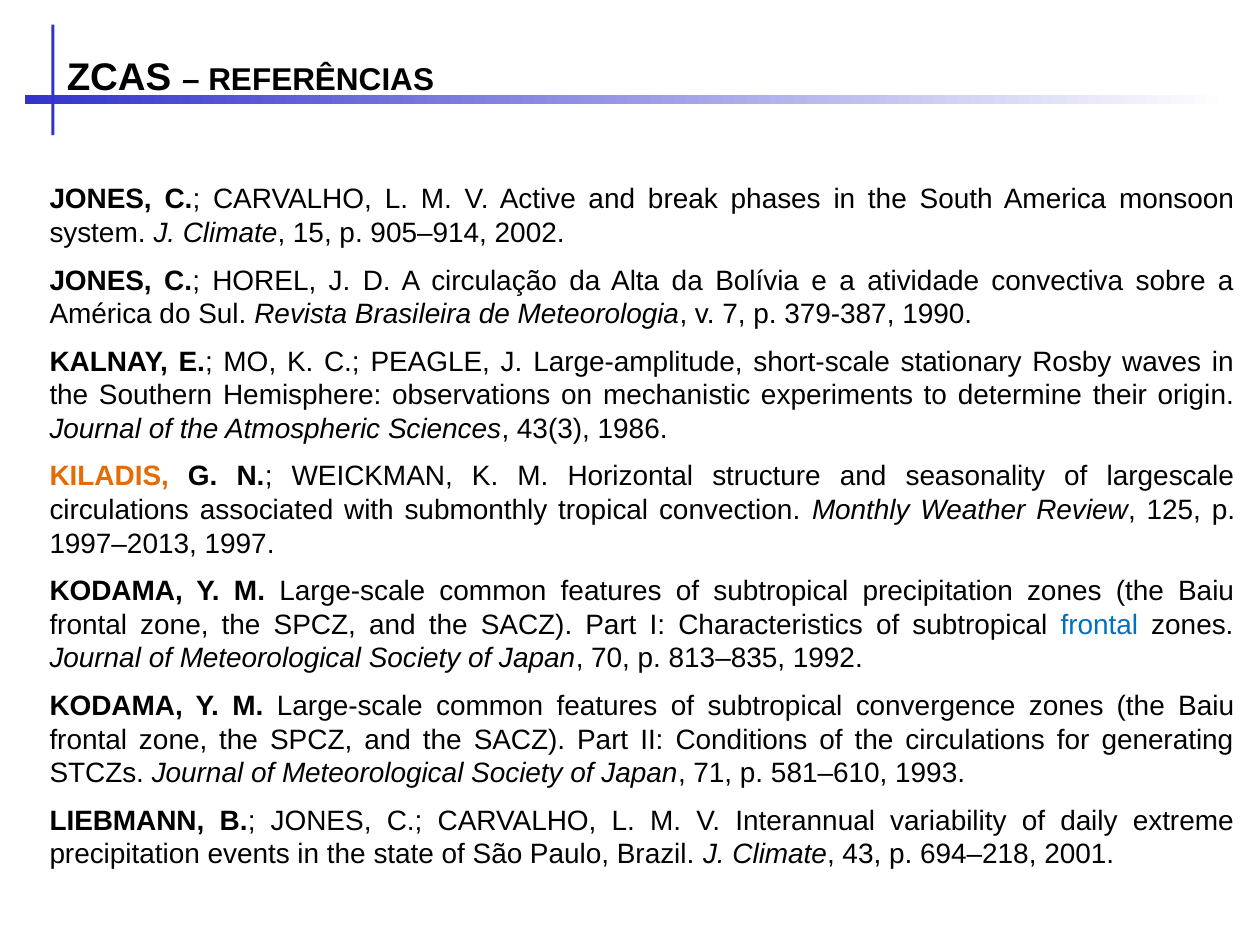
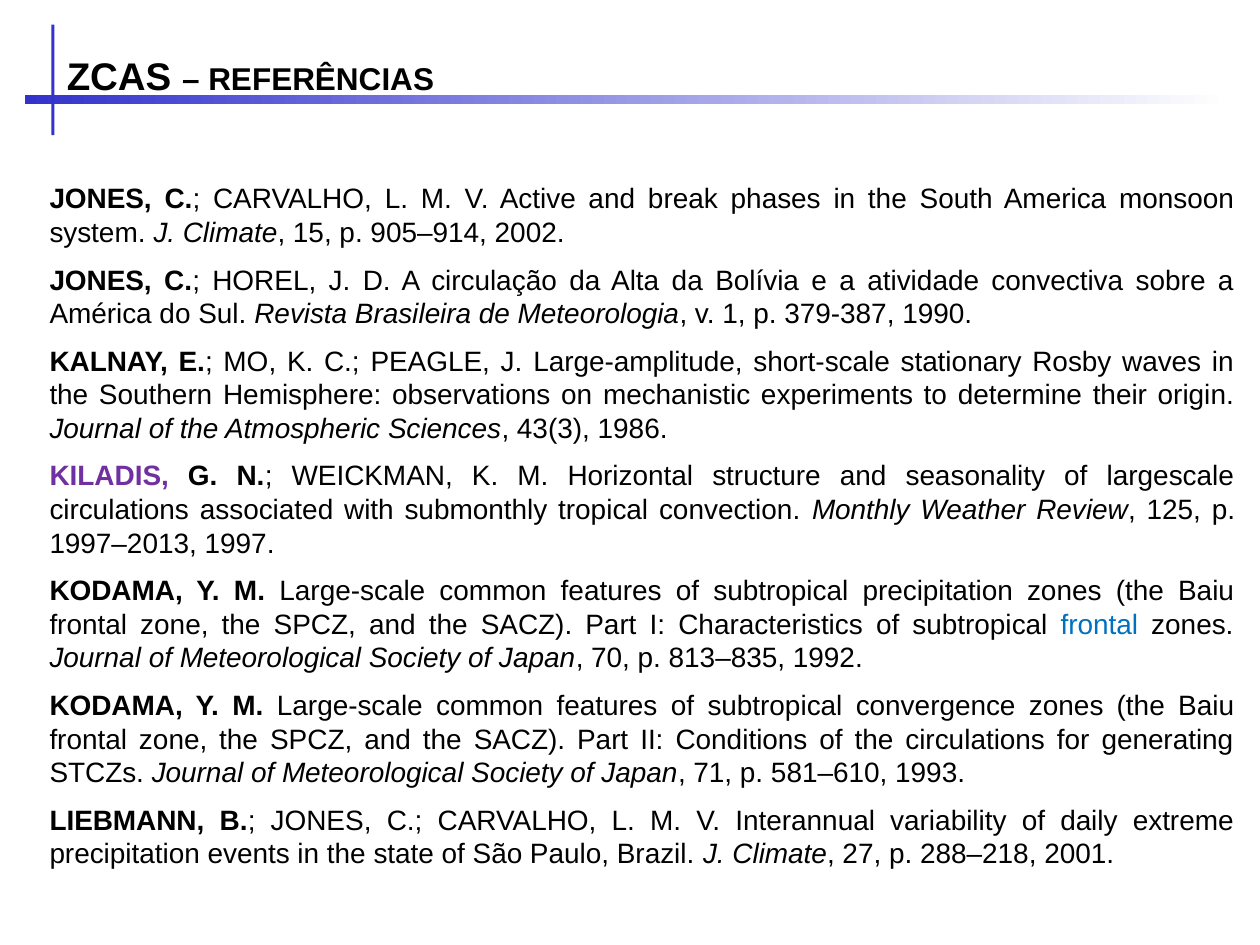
7: 7 -> 1
KILADIS colour: orange -> purple
43: 43 -> 27
694–218: 694–218 -> 288–218
